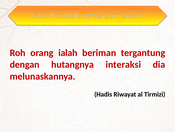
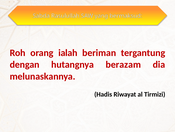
interaksi: interaksi -> berazam
